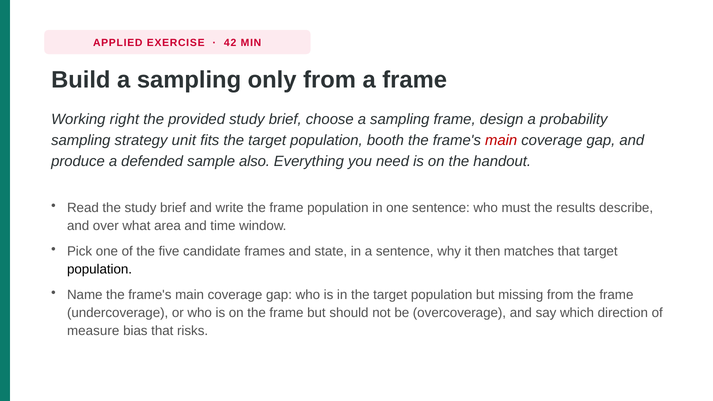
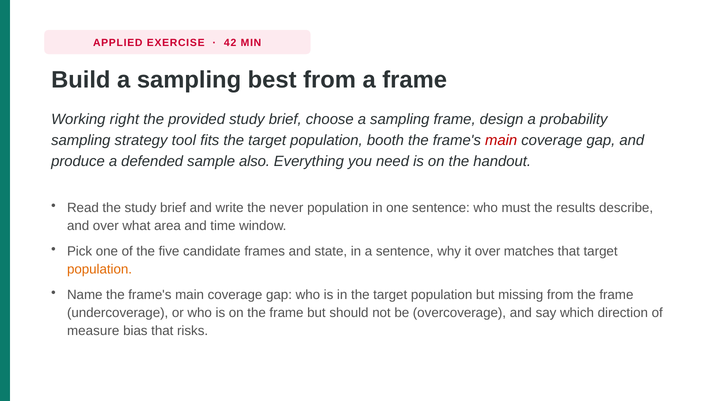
only: only -> best
unit: unit -> tool
write the frame: frame -> never
it then: then -> over
population at (100, 269) colour: black -> orange
